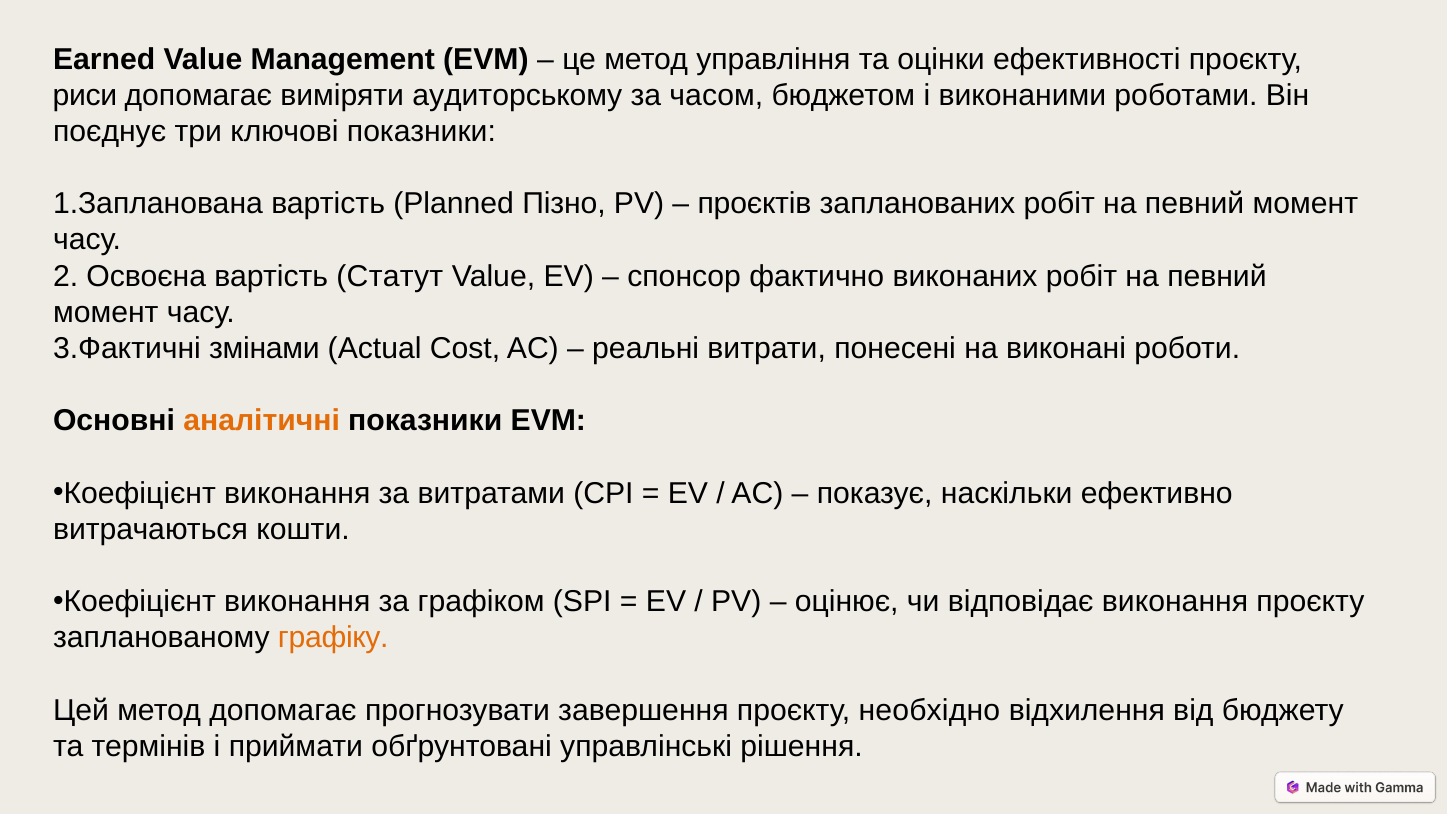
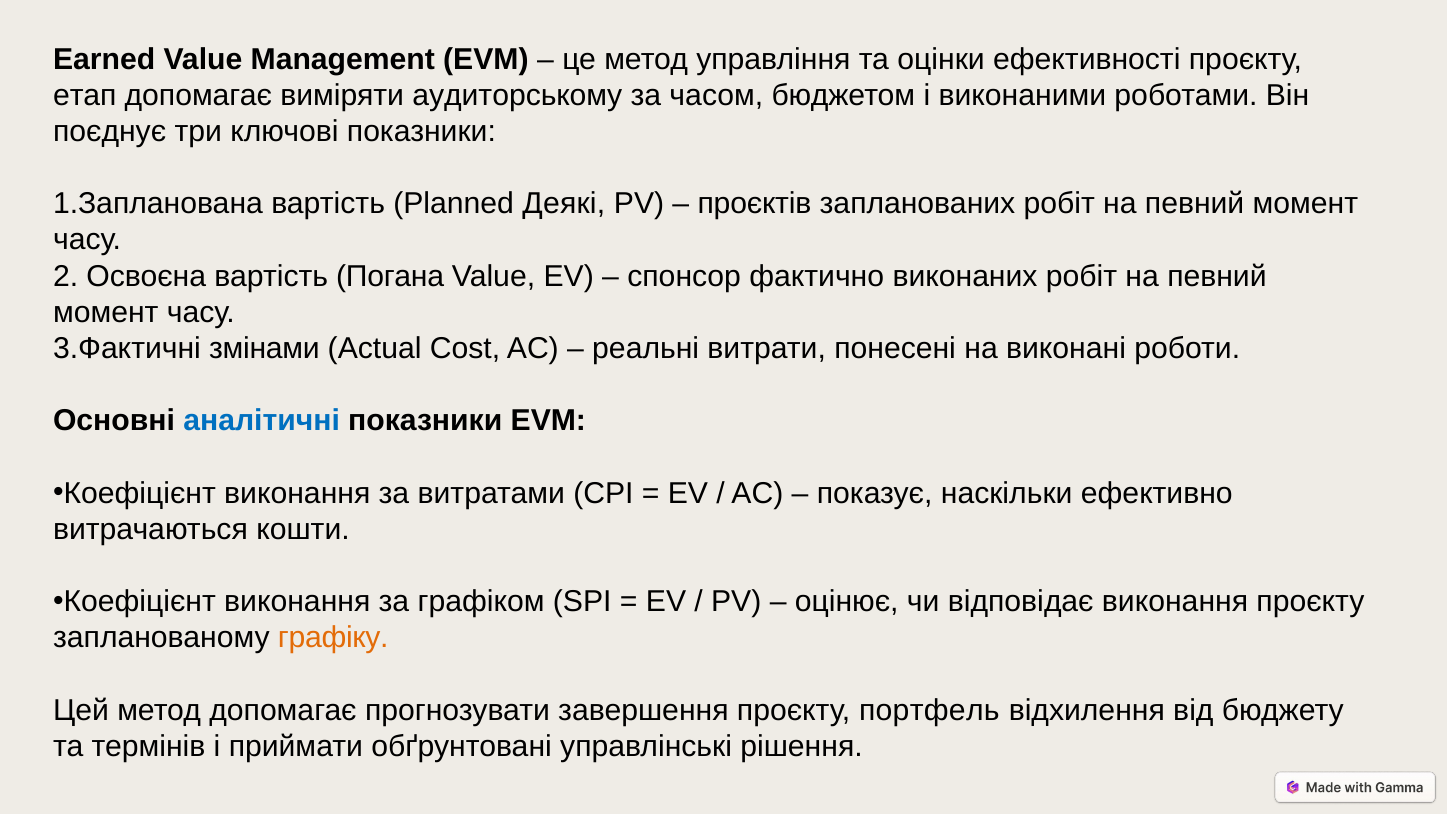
риси: риси -> етап
Пізно: Пізно -> Деякі
Статут: Статут -> Погана
аналітичні colour: orange -> blue
необхідно: необхідно -> портфель
